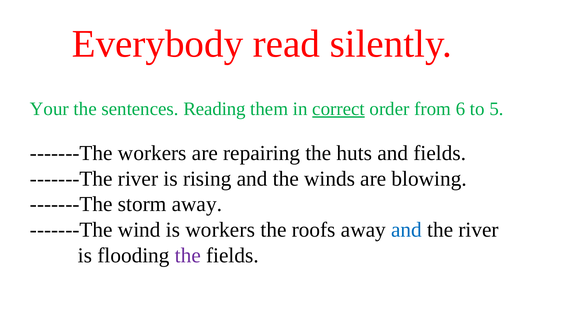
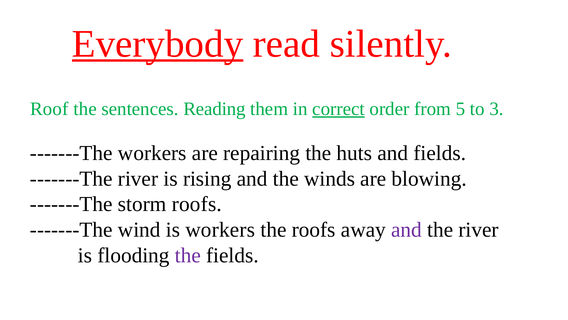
Everybody underline: none -> present
Your: Your -> Roof
6: 6 -> 5
5: 5 -> 3
storm away: away -> roofs
and at (407, 230) colour: blue -> purple
